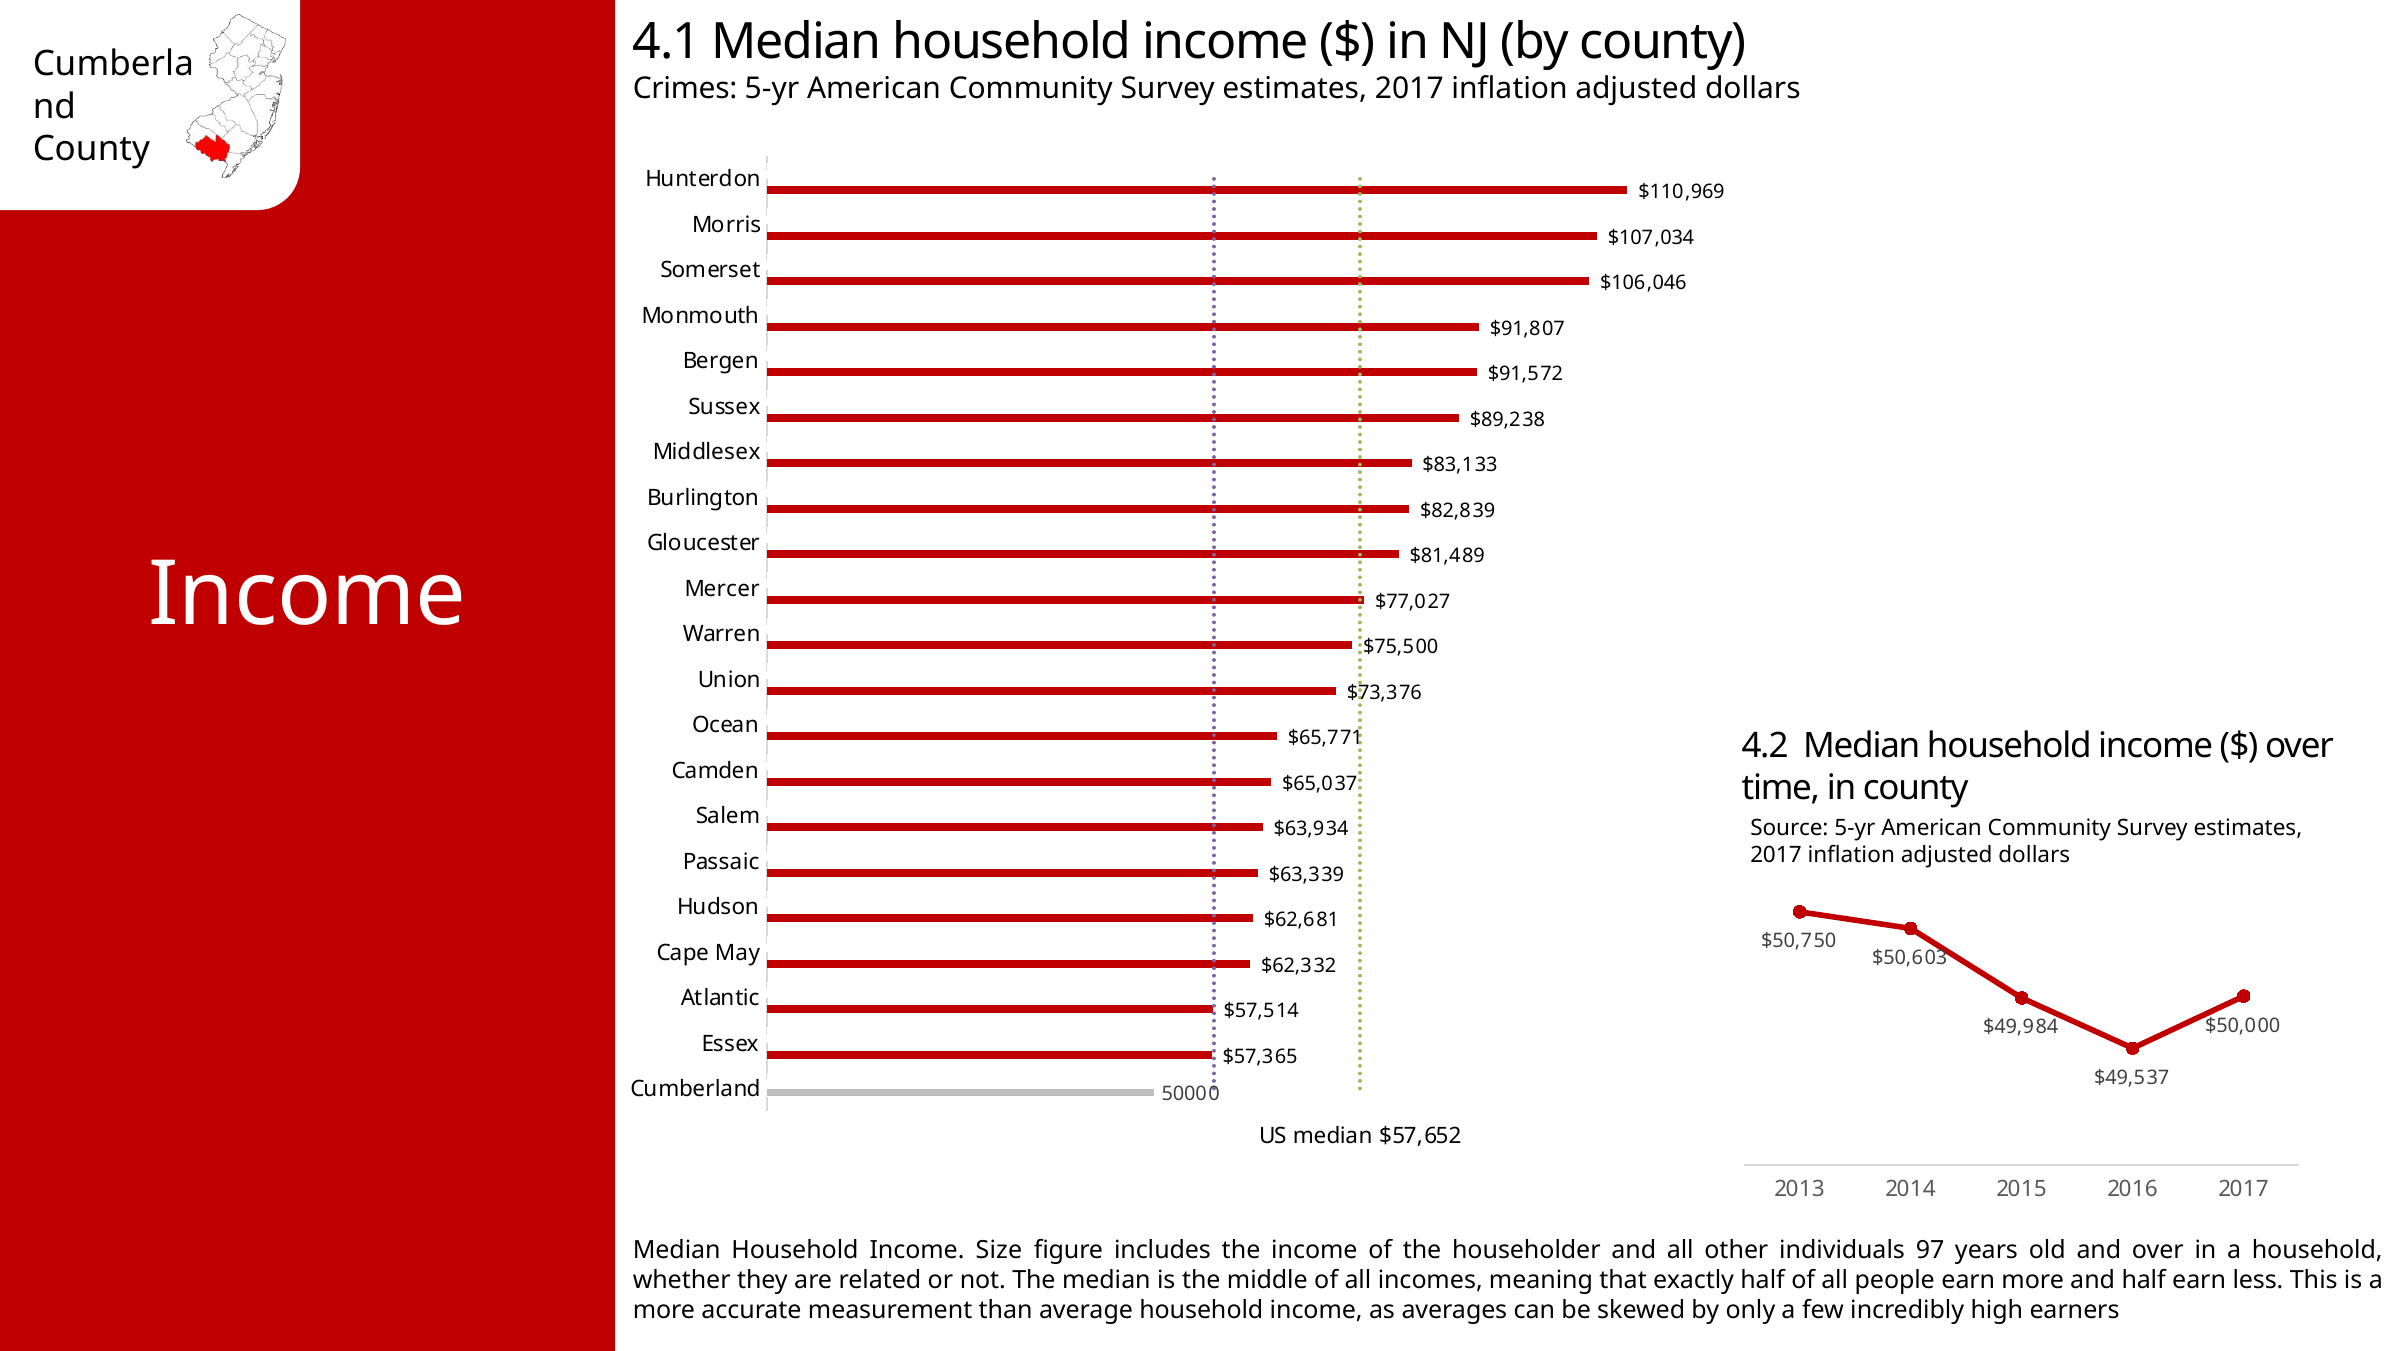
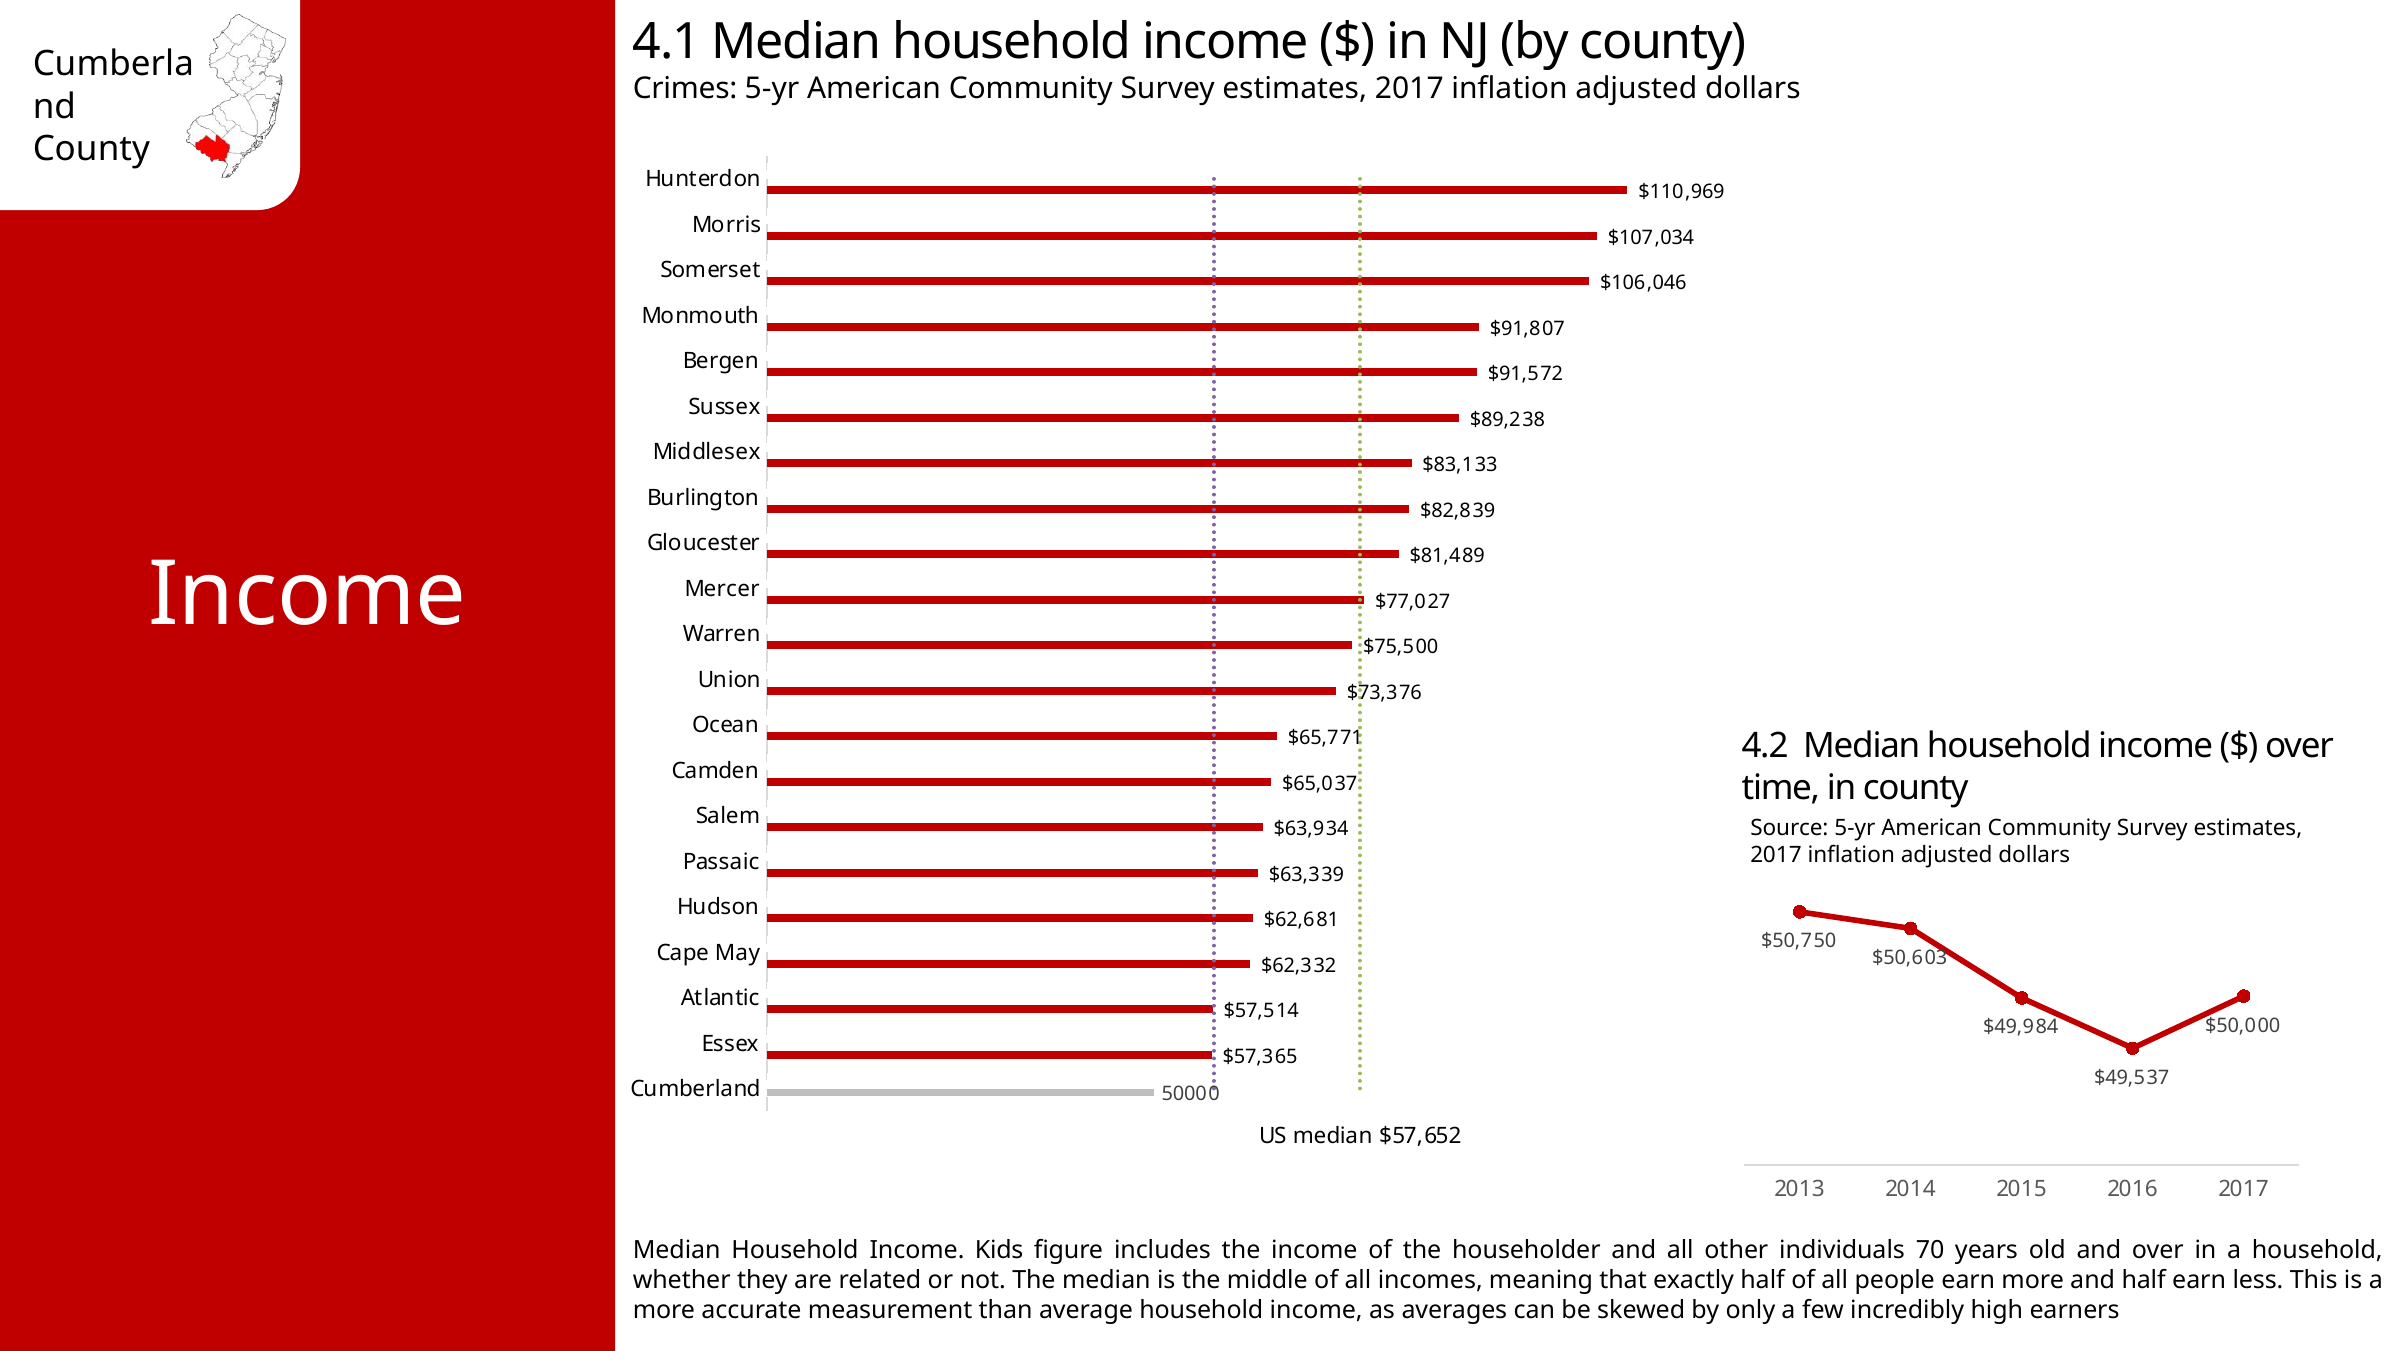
Size: Size -> Kids
97: 97 -> 70
